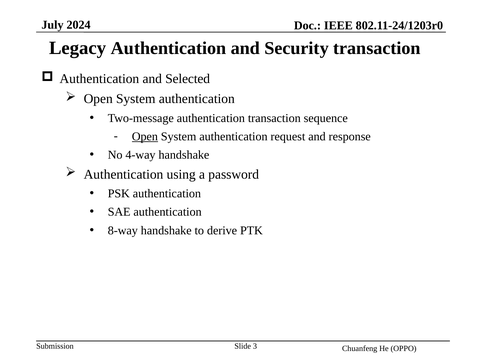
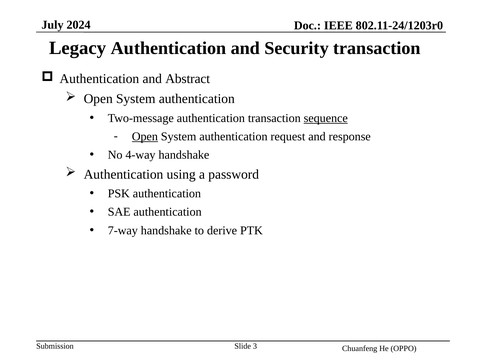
Selected: Selected -> Abstract
sequence underline: none -> present
8-way: 8-way -> 7-way
